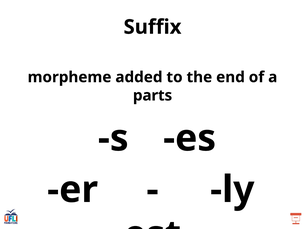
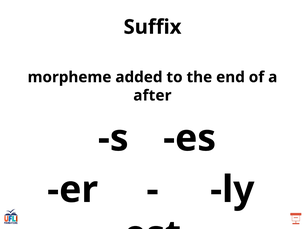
parts: parts -> after
